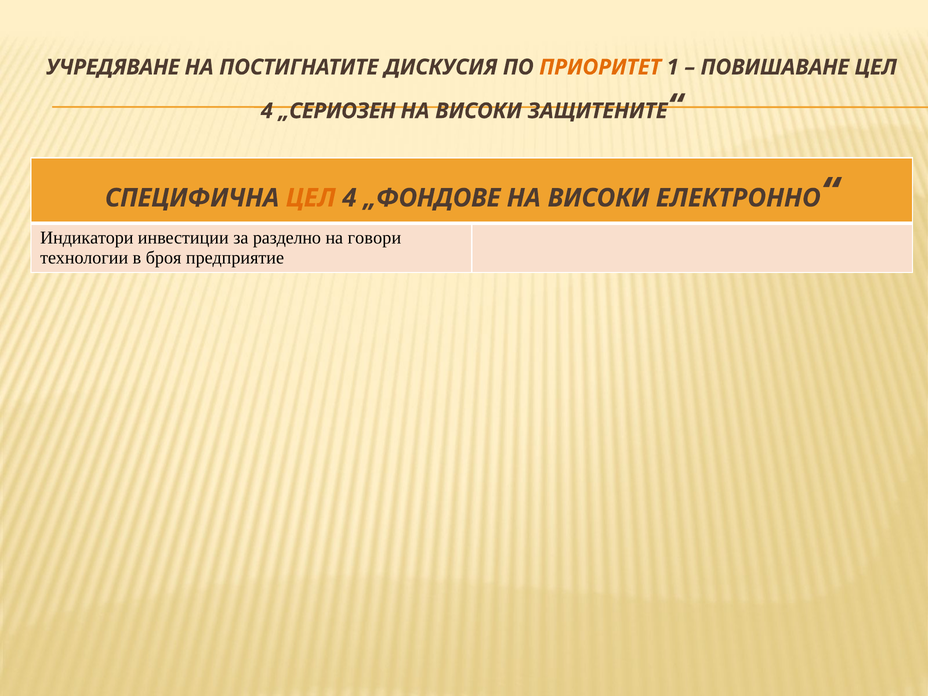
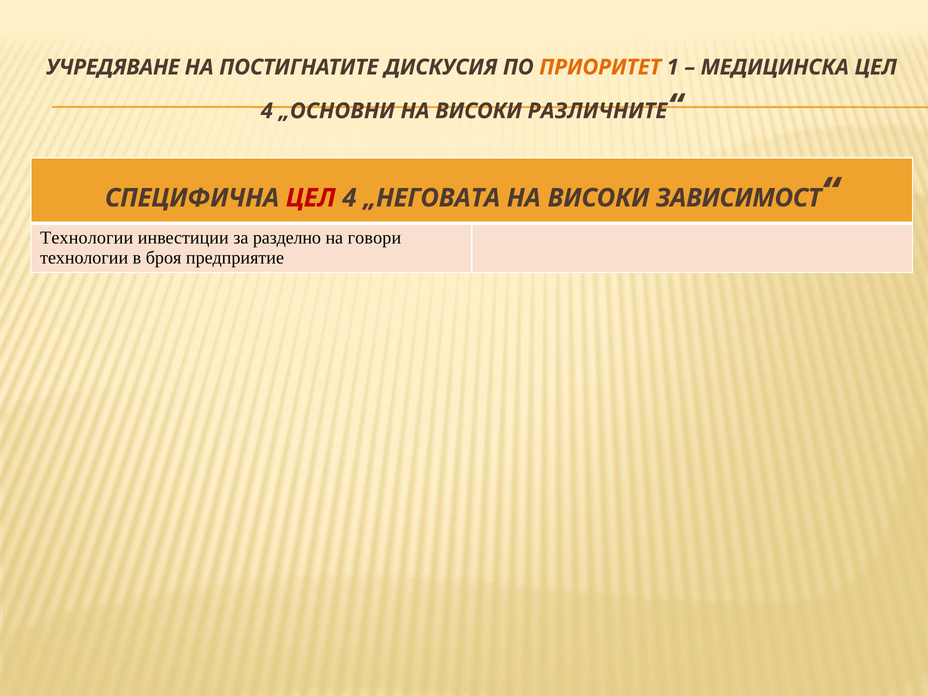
ПОВИШАВАНЕ: ПОВИШАВАНЕ -> МЕДИЦИНСКА
„СЕРИОЗЕН: „СЕРИОЗЕН -> „ОСНОВНИ
ЗАЩИТЕНИТЕ: ЗАЩИТЕНИТЕ -> РАЗЛИЧНИТЕ
ЦЕЛ at (311, 198) colour: orange -> red
„ФОНДОВЕ: „ФОНДОВЕ -> „НЕГОВАТА
ЕЛЕКТРОННО: ЕЛЕКТРОННО -> ЗАВИСИМОСТ
Индикатори at (87, 238): Индикатори -> Технологии
